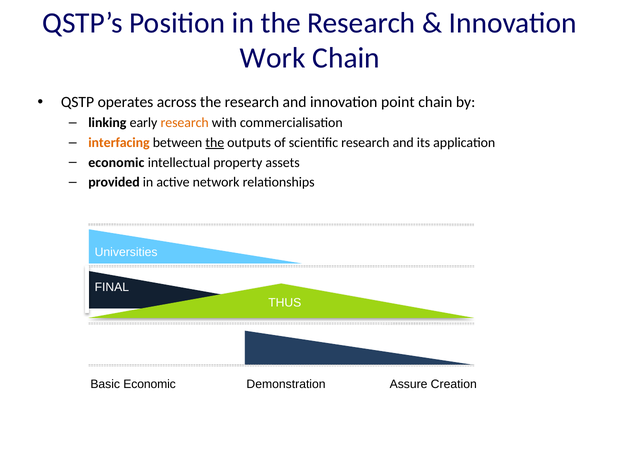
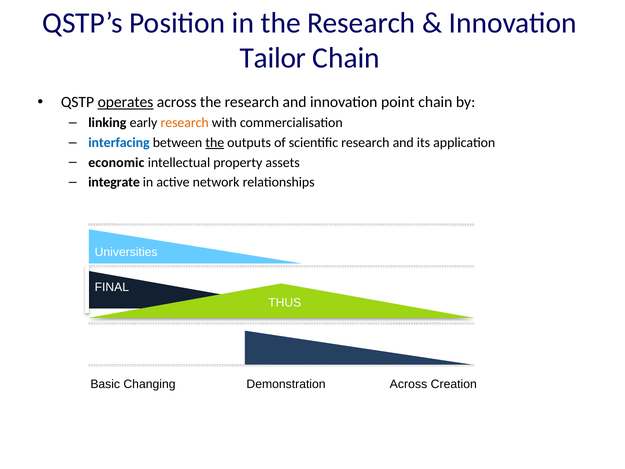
Work: Work -> Tailor
operates underline: none -> present
interfacing colour: orange -> blue
provided: provided -> integrate
Basic Economic: Economic -> Changing
Demonstration Assure: Assure -> Across
